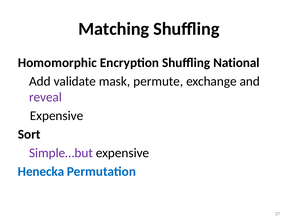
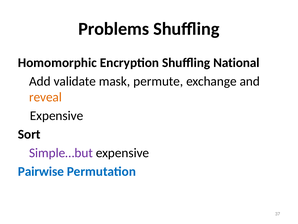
Matching: Matching -> Problems
reveal colour: purple -> orange
Henecka: Henecka -> Pairwise
